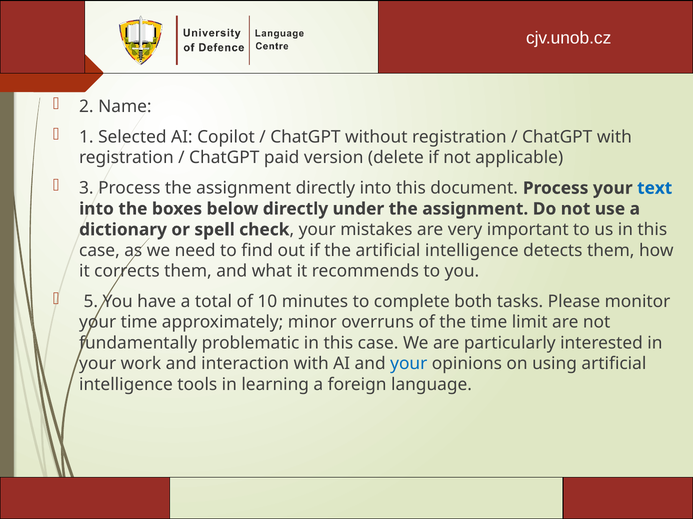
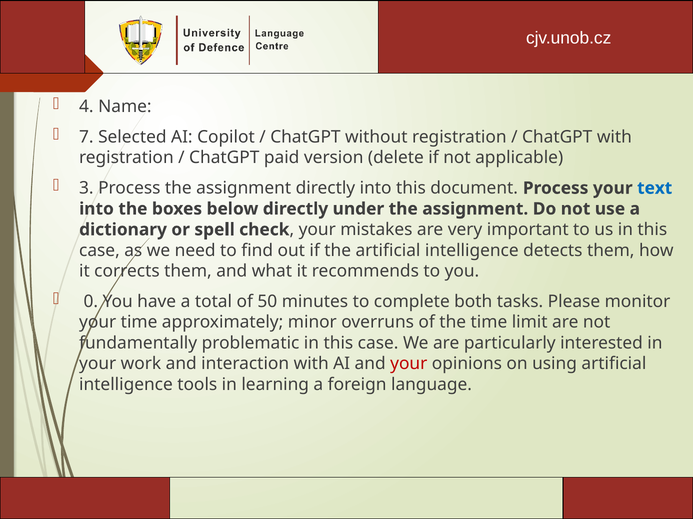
2: 2 -> 4
1: 1 -> 7
5: 5 -> 0
10: 10 -> 50
your at (409, 364) colour: blue -> red
